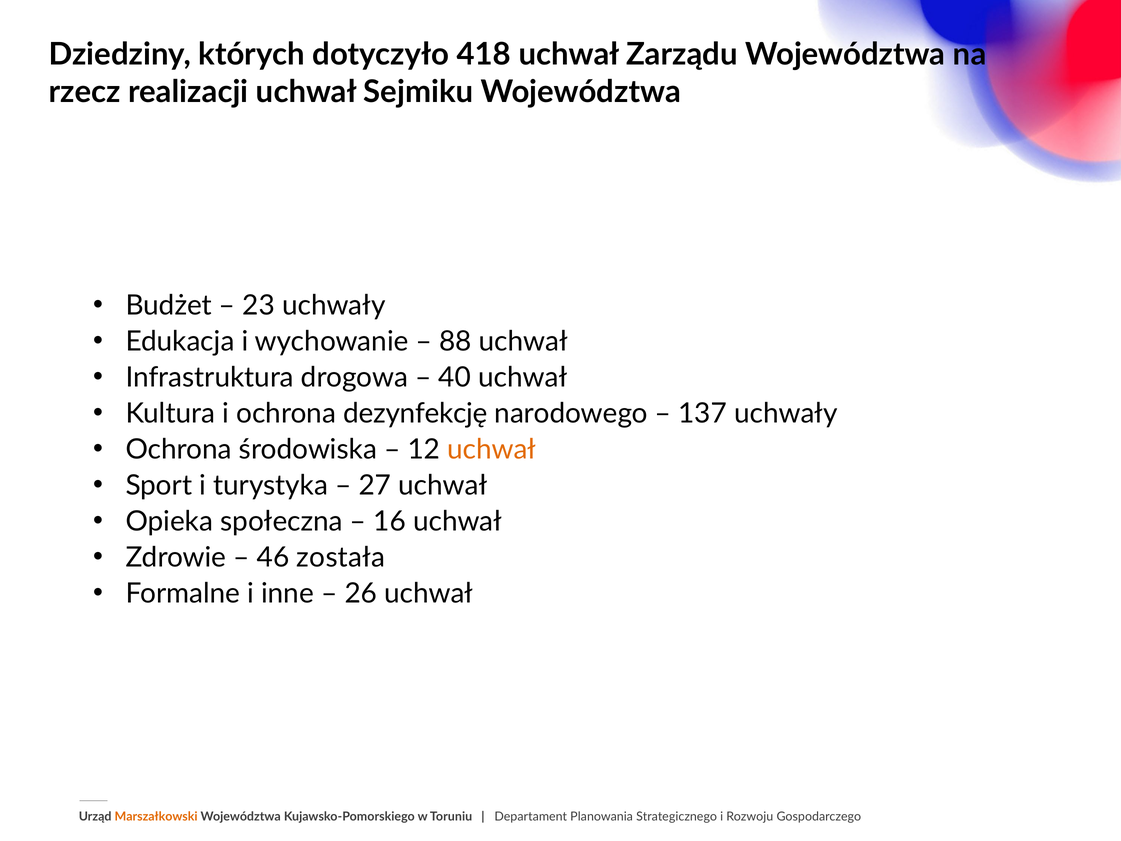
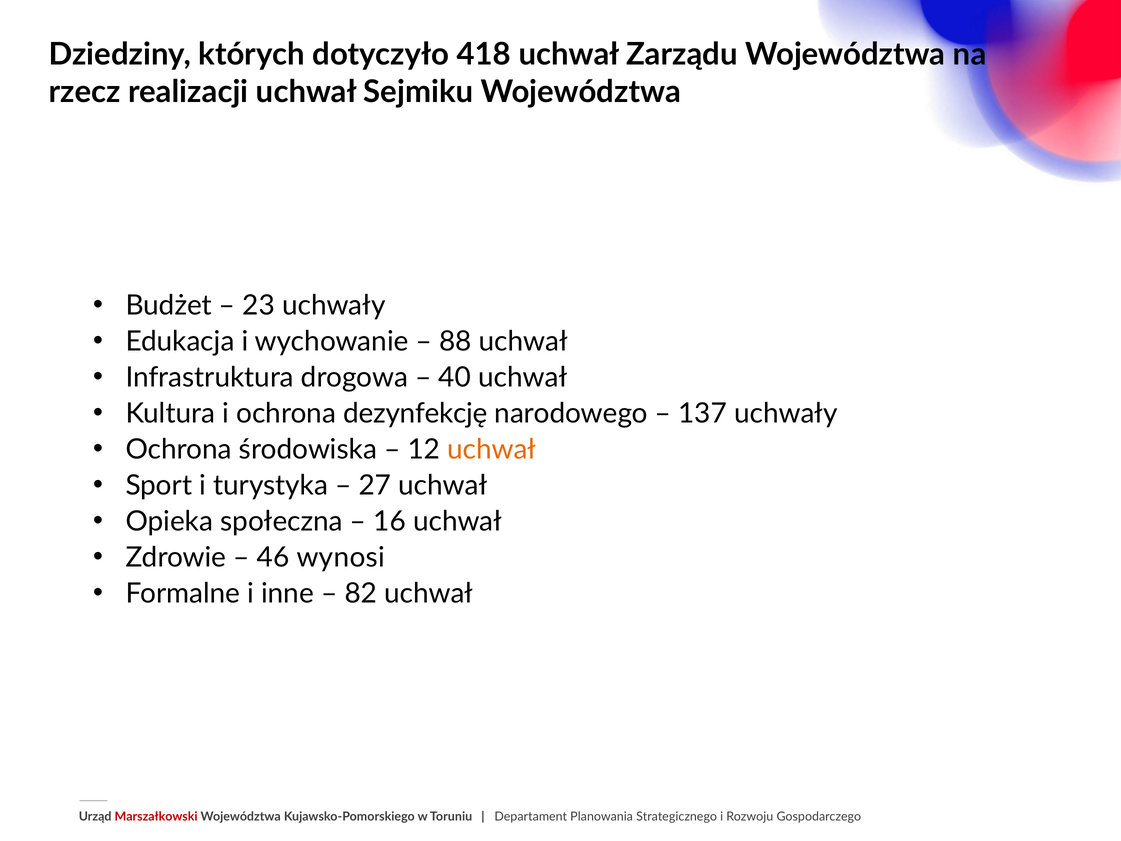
została: została -> wynosi
26: 26 -> 82
Marszałkowski colour: orange -> red
